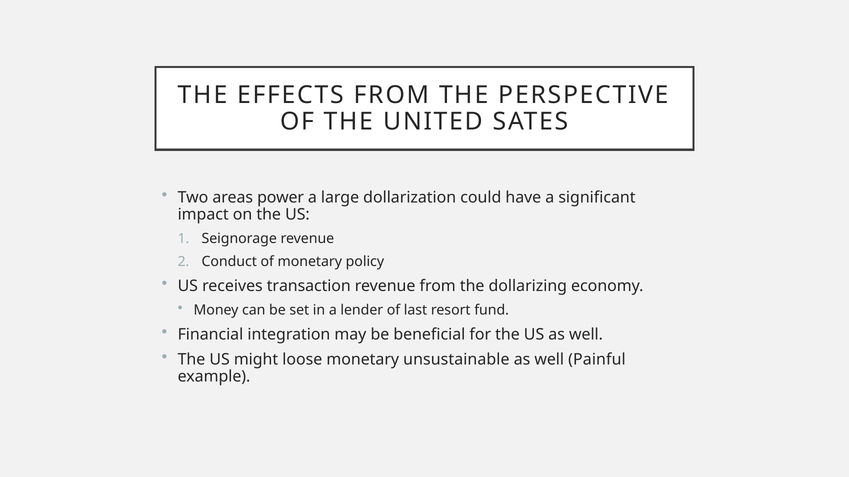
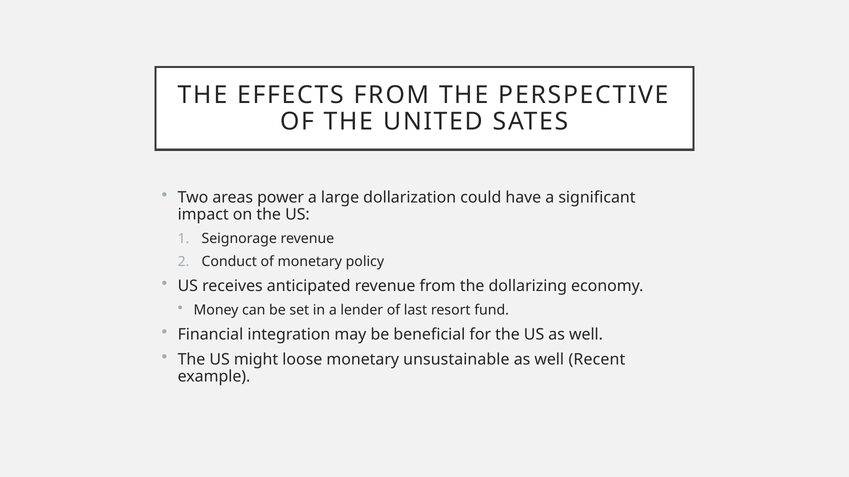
transaction: transaction -> anticipated
Painful: Painful -> Recent
